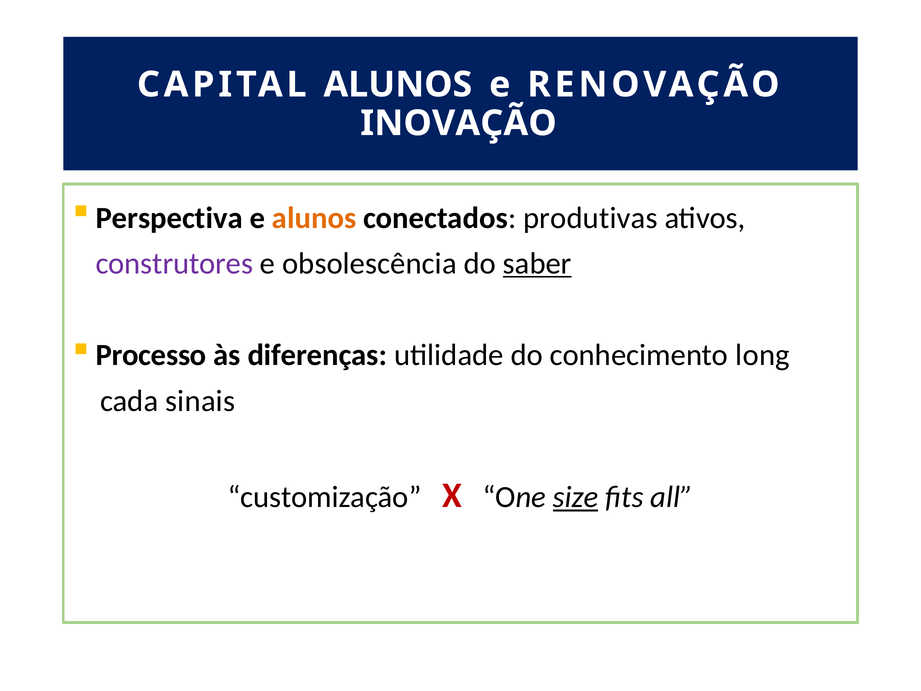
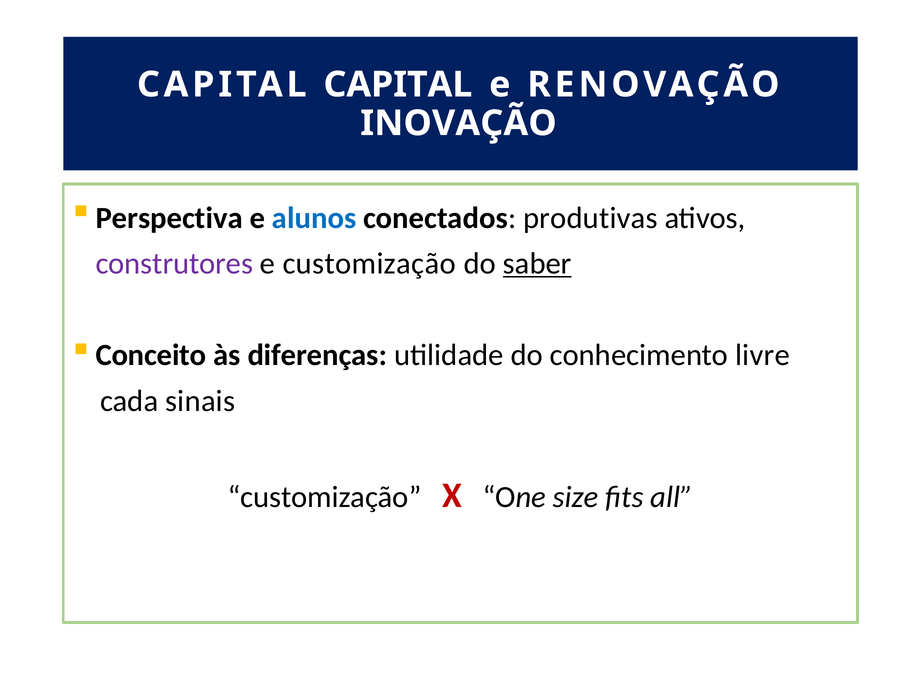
CAPITAL ALUNOS: ALUNOS -> CAPITAL
alunos at (314, 218) colour: orange -> blue
e obsolescência: obsolescência -> customização
Processo: Processo -> Conceito
long: long -> livre
size underline: present -> none
